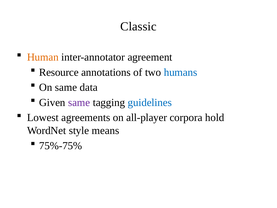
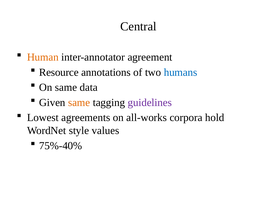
Classic: Classic -> Central
same at (79, 102) colour: purple -> orange
guidelines colour: blue -> purple
all-player: all-player -> all-works
means: means -> values
75%-75%: 75%-75% -> 75%-40%
